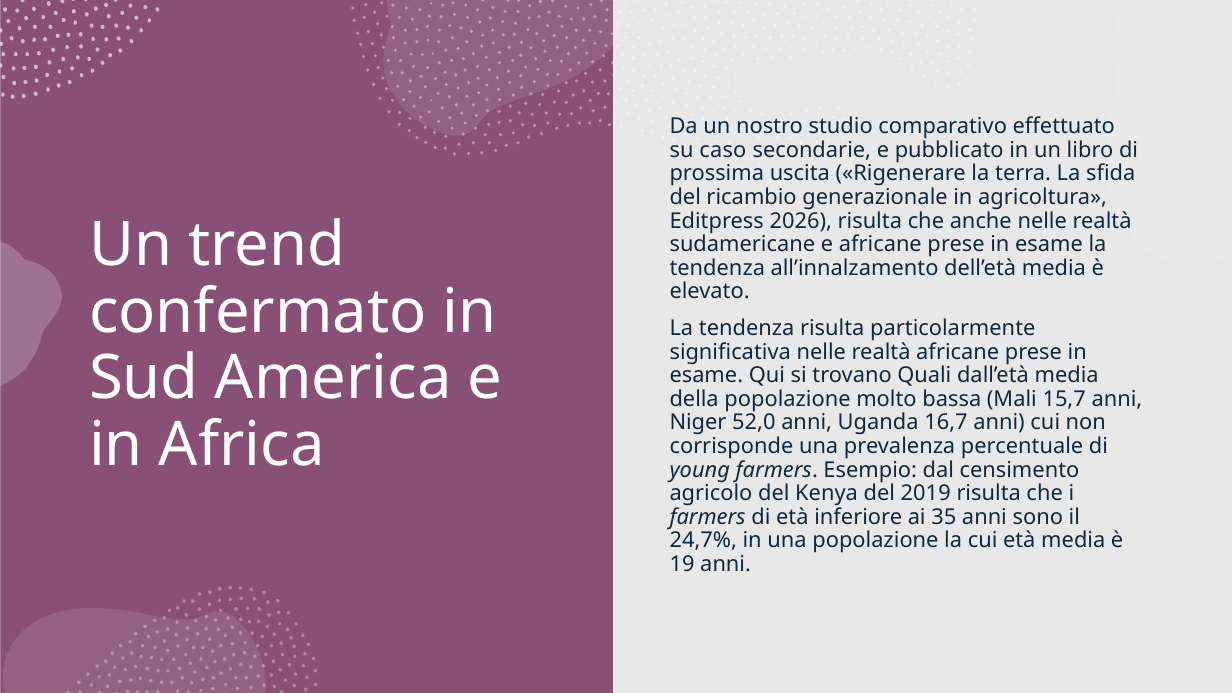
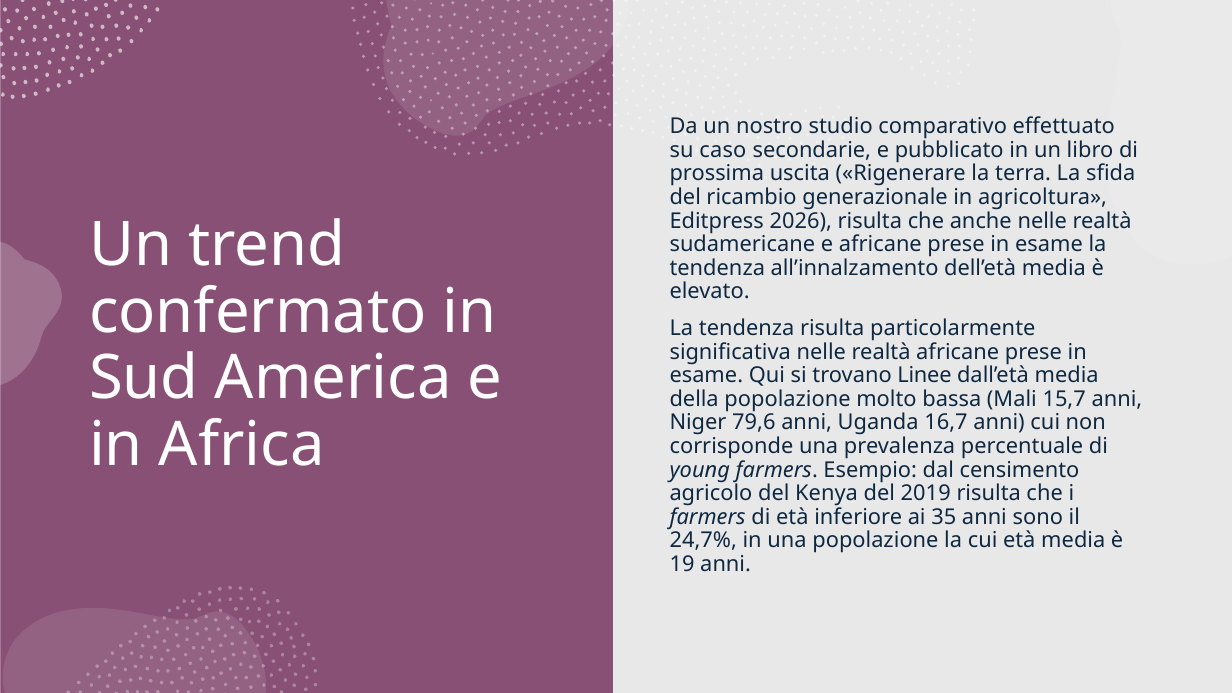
Quali: Quali -> Linee
52,0: 52,0 -> 79,6
